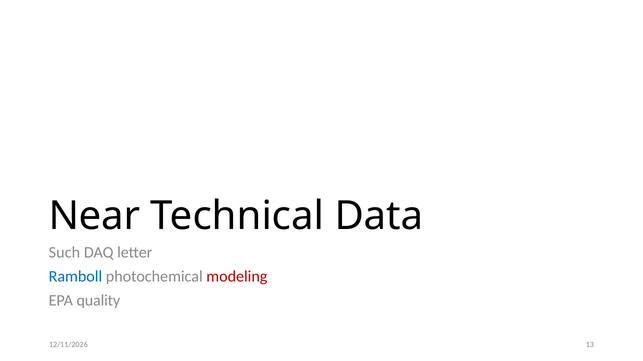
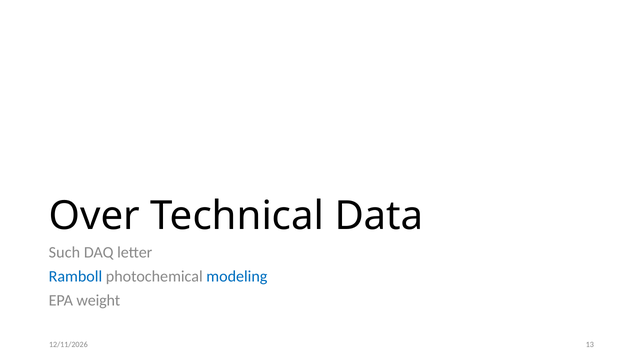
Near: Near -> Over
modeling colour: red -> blue
quality: quality -> weight
